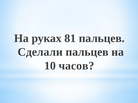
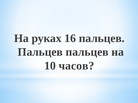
81: 81 -> 16
Сделали at (40, 52): Сделали -> Пальцев
